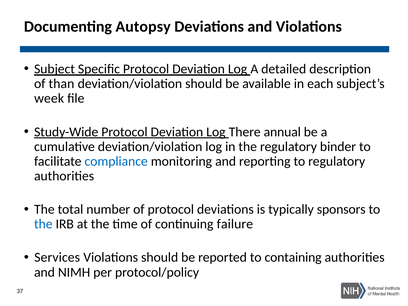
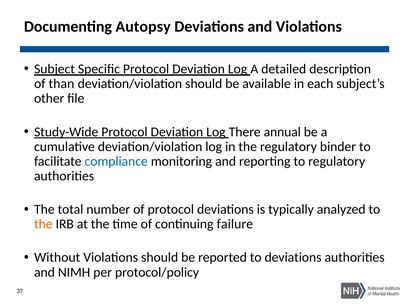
week: week -> other
sponsors: sponsors -> analyzed
the at (43, 224) colour: blue -> orange
Services: Services -> Without
to containing: containing -> deviations
